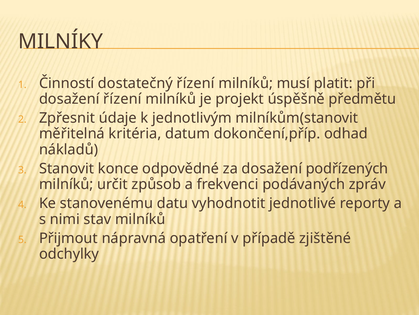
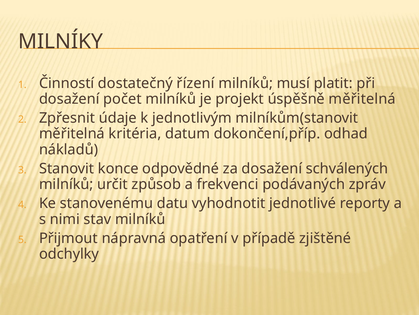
dosažení řízení: řízení -> počet
úspěšně předmětu: předmětu -> měřitelná
podřízených: podřízených -> schválených
